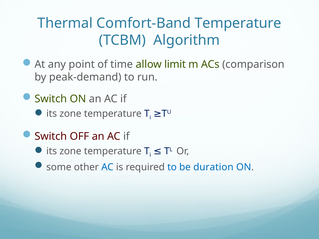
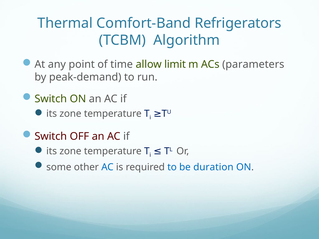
Comfort-Band Temperature: Temperature -> Refrigerators
comparison: comparison -> parameters
